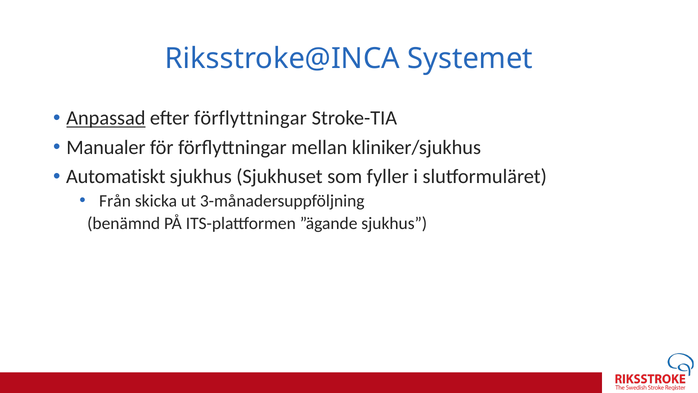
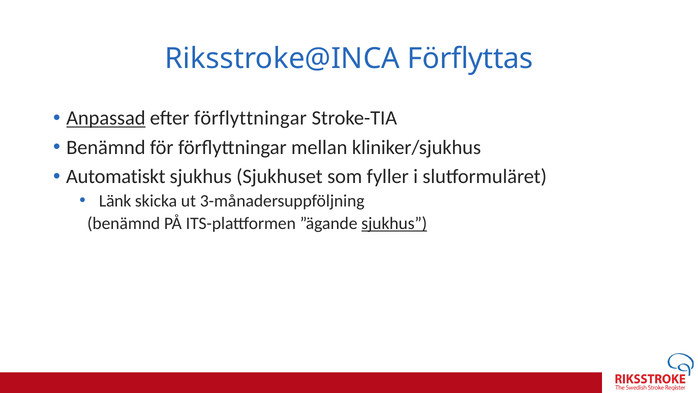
Systemet: Systemet -> Förflyttas
Manualer at (106, 147): Manualer -> Benämnd
Från: Från -> Länk
sjukhus at (394, 223) underline: none -> present
